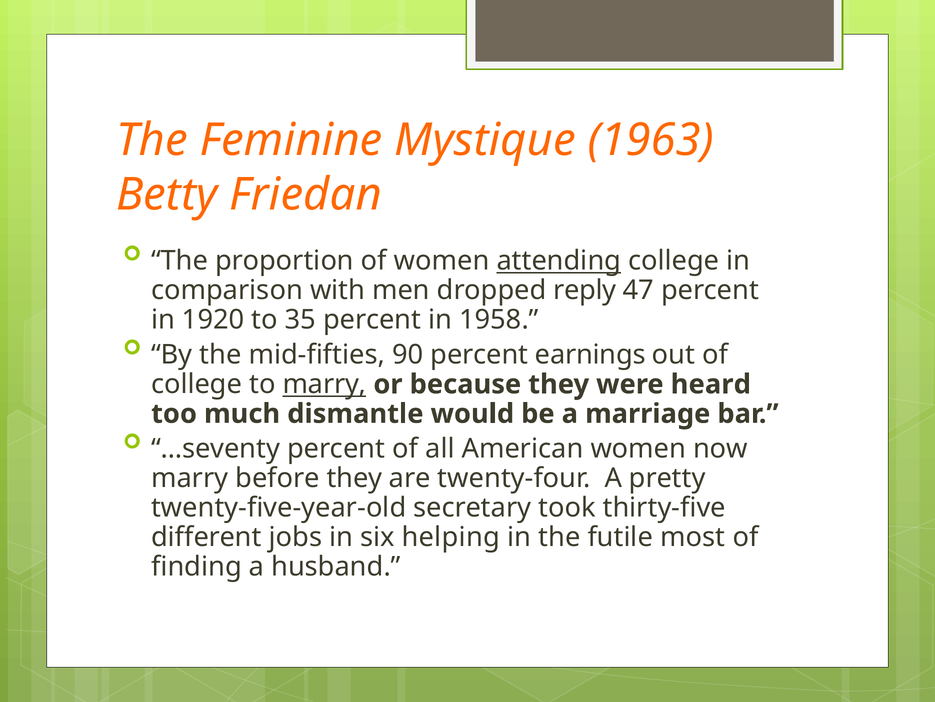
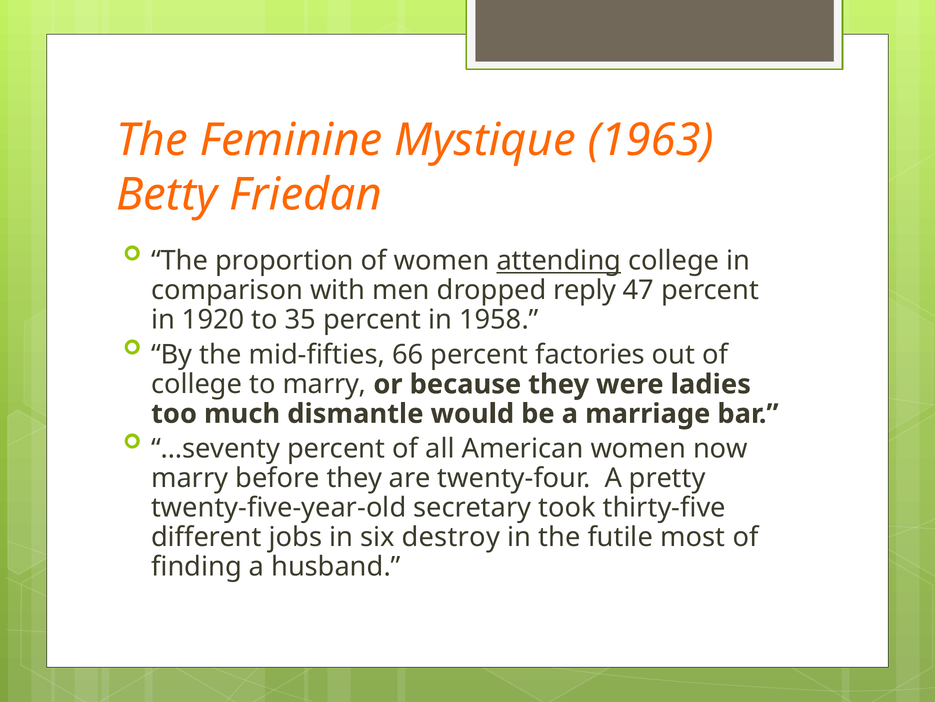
90: 90 -> 66
earnings: earnings -> factories
marry at (324, 384) underline: present -> none
heard: heard -> ladies
helping: helping -> destroy
